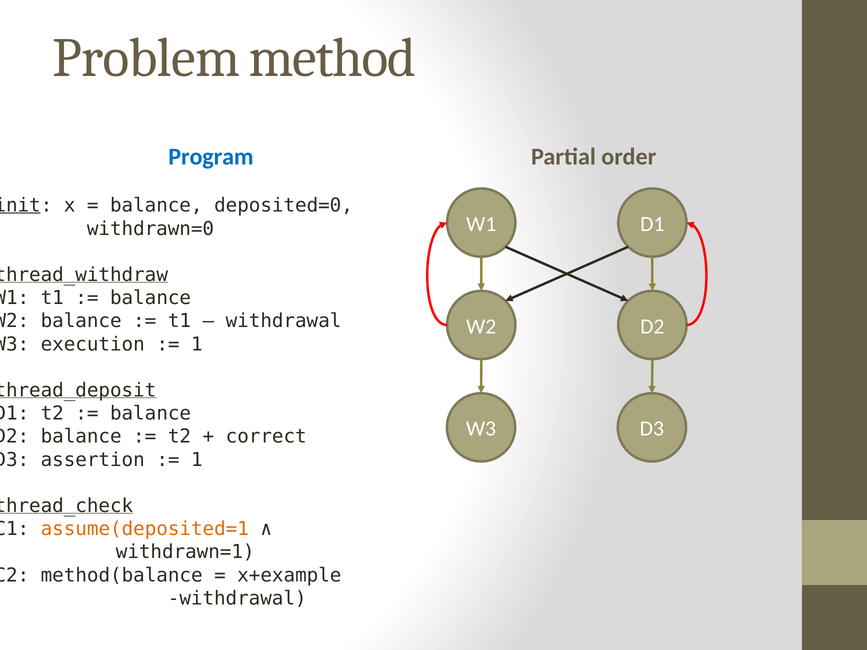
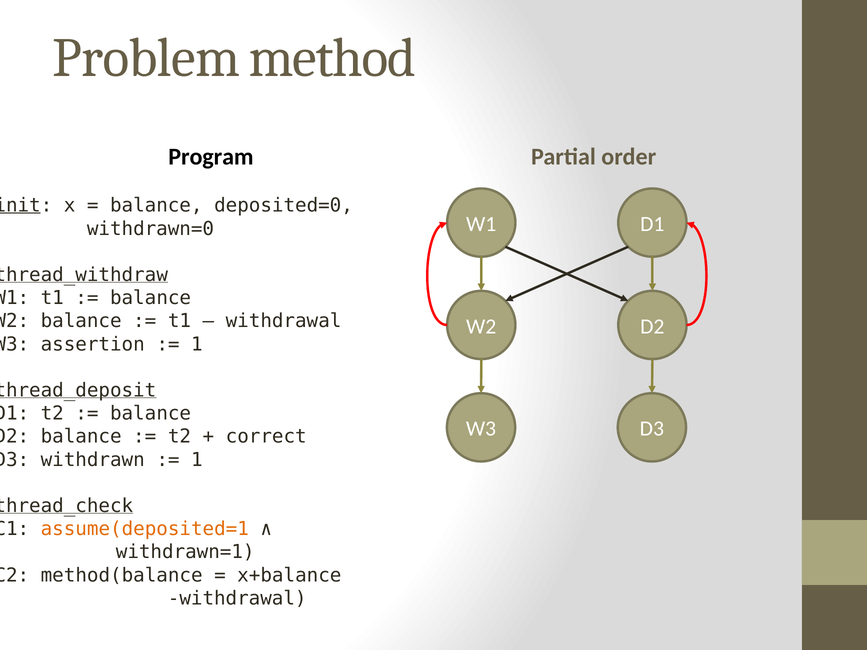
Program colour: blue -> black
execution: execution -> assertion
assertion: assertion -> withdrawn
x+example: x+example -> x+balance
